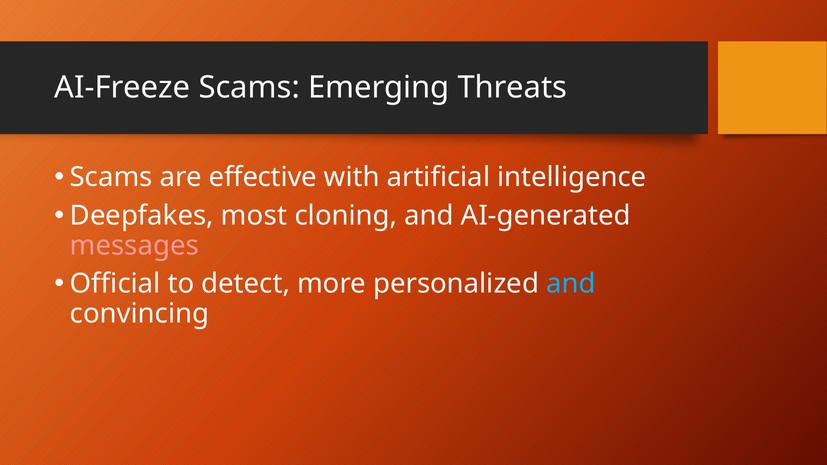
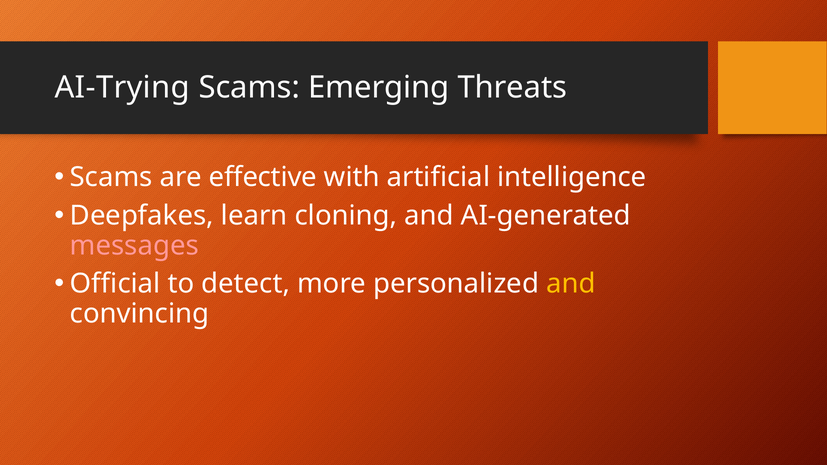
AI-Freeze: AI-Freeze -> AI-Trying
most: most -> learn
and at (571, 284) colour: light blue -> yellow
